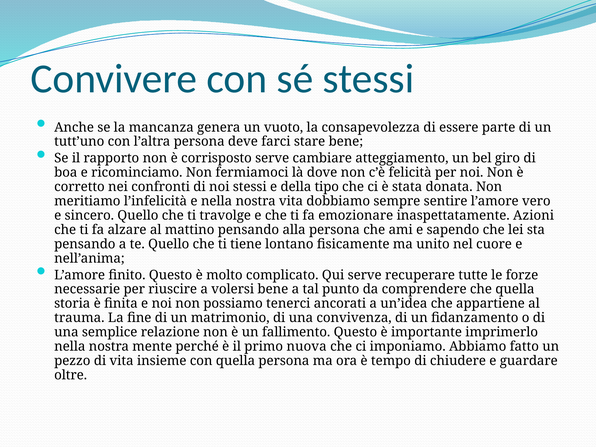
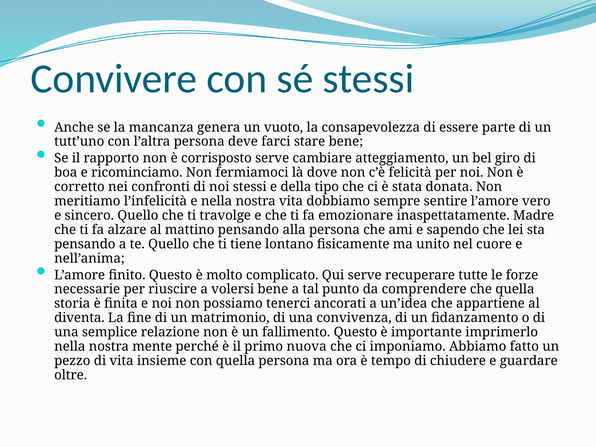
Azioni: Azioni -> Madre
trauma: trauma -> diventa
